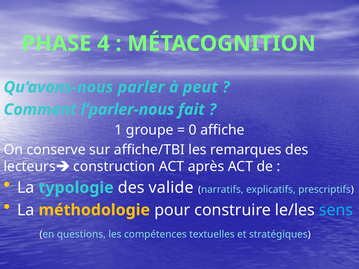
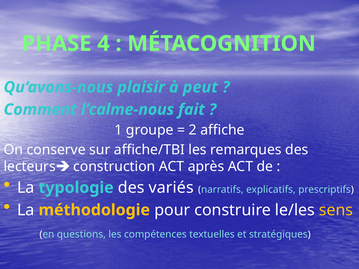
parler: parler -> plaisir
l’parler-nous: l’parler-nous -> l’calme-nous
0: 0 -> 2
valide: valide -> variés
sens colour: light blue -> yellow
